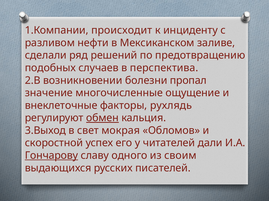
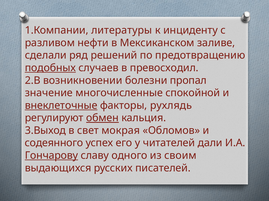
происходит: происходит -> литературы
подобных underline: none -> present
перспектива: перспектива -> превосходил
ощущение: ощущение -> спокойной
внеклеточные underline: none -> present
скоростной: скоростной -> содеянного
